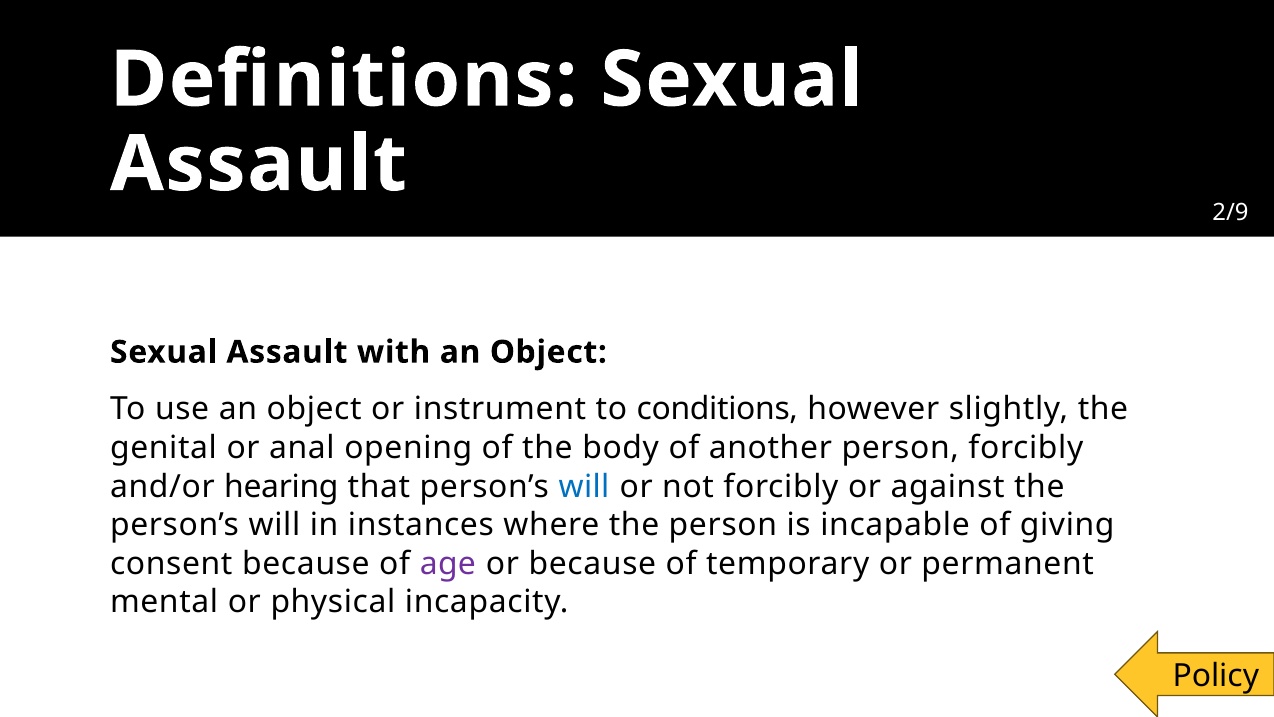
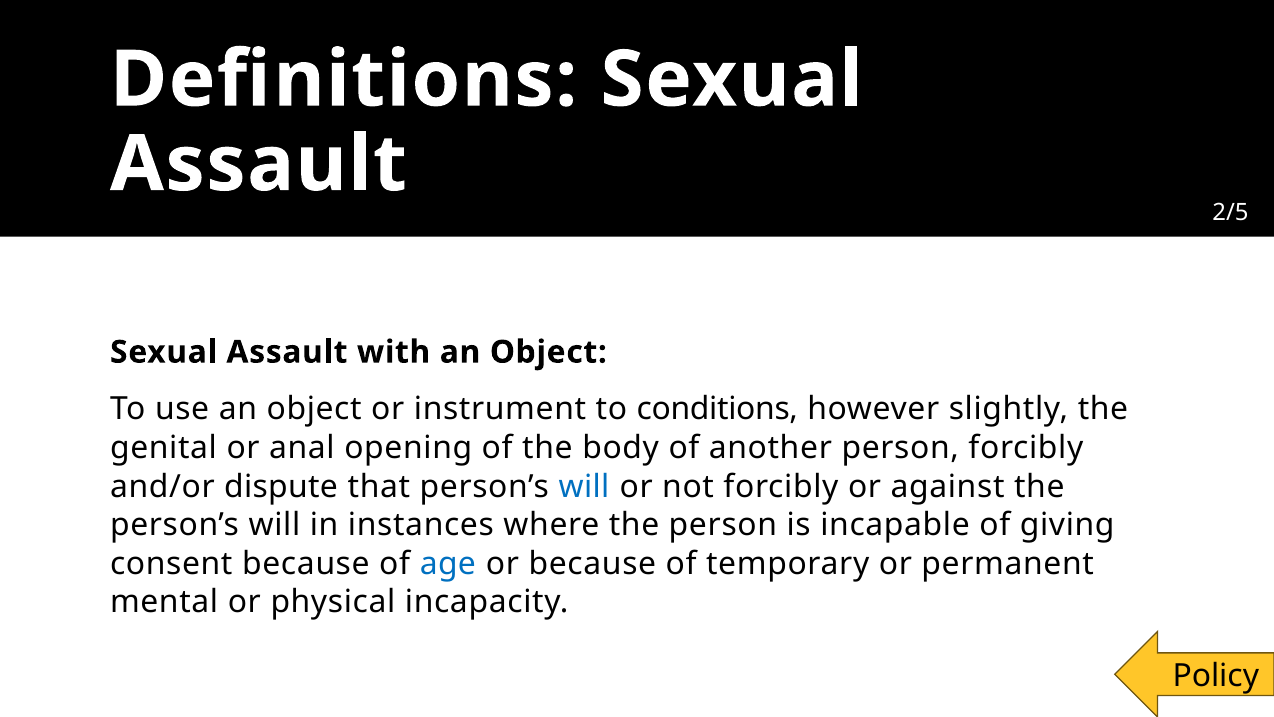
2/9: 2/9 -> 2/5
hearing: hearing -> dispute
age colour: purple -> blue
